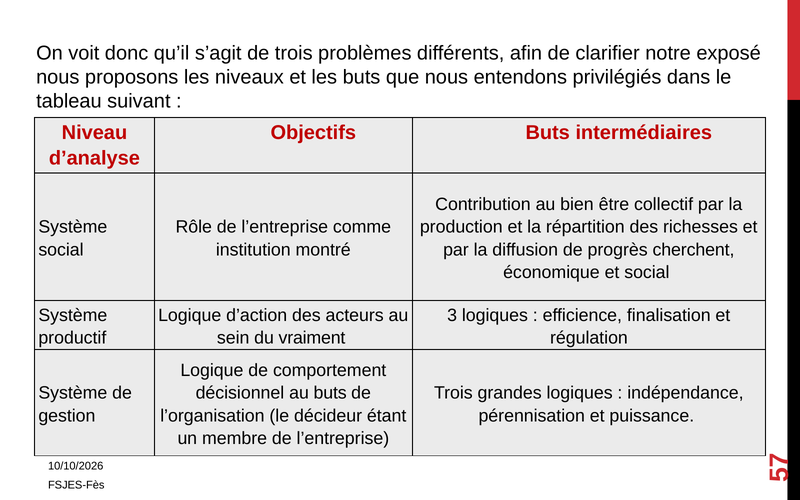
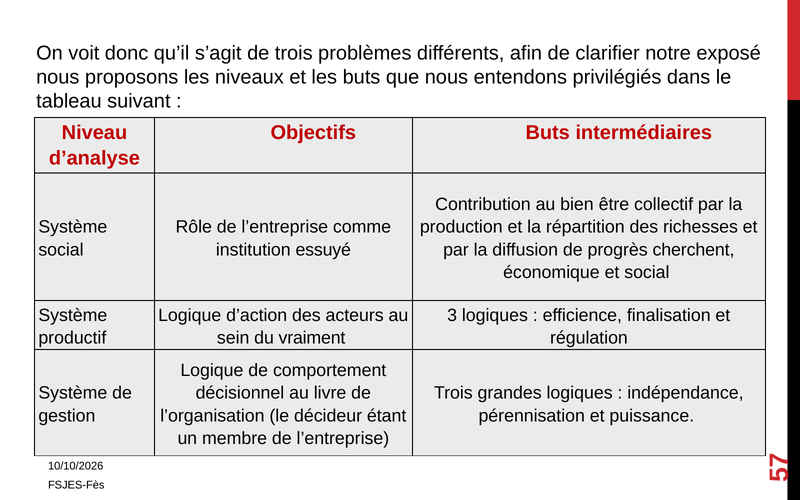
montré: montré -> essuyé
au buts: buts -> livre
